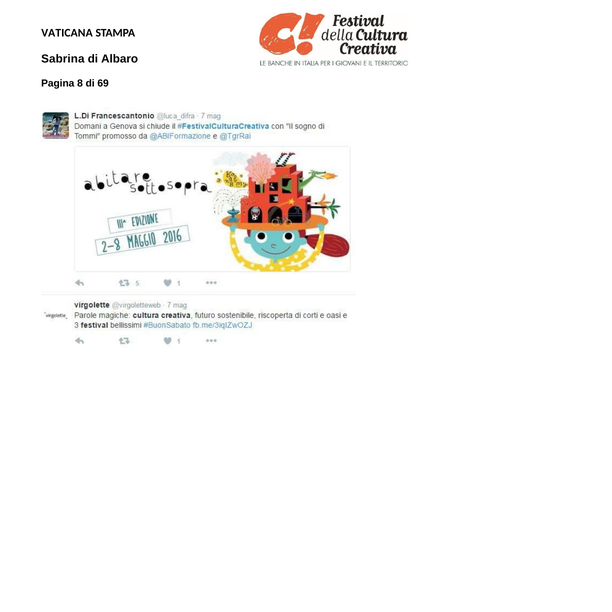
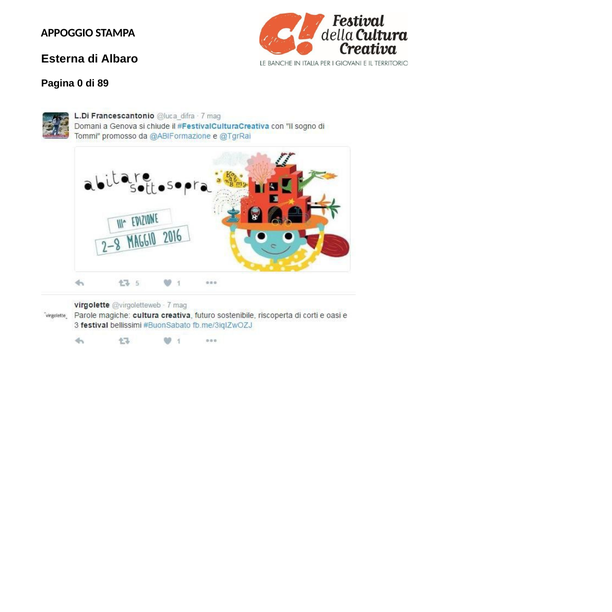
VATICANA: VATICANA -> APPOGGIO
Sabrina: Sabrina -> Esterna
8: 8 -> 0
69: 69 -> 89
